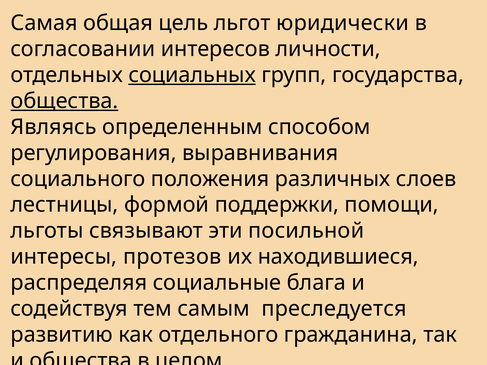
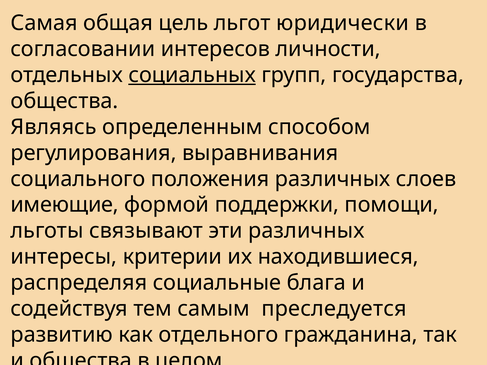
общества at (64, 101) underline: present -> none
лестницы: лестницы -> имеющие
эти посильной: посильной -> различных
протезов: протезов -> критерии
